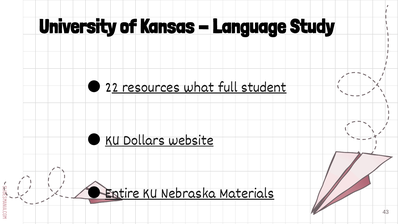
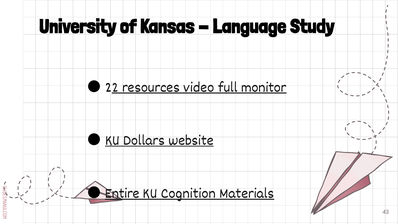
what: what -> video
student: student -> monitor
Nebraska: Nebraska -> Cognition
